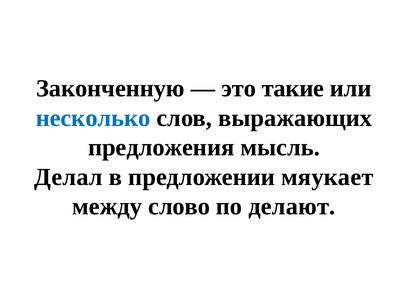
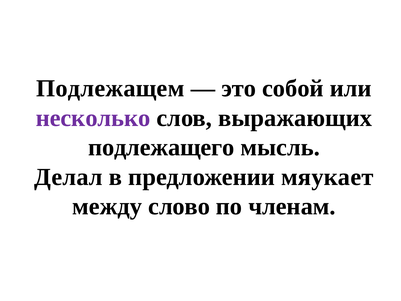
Законченную: Законченную -> Подлежащем
такие: такие -> собой
несколько colour: blue -> purple
предложения: предложения -> подлежащего
делают: делают -> членам
